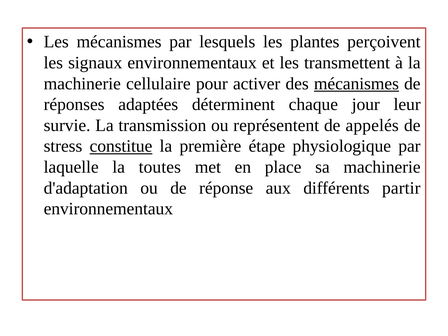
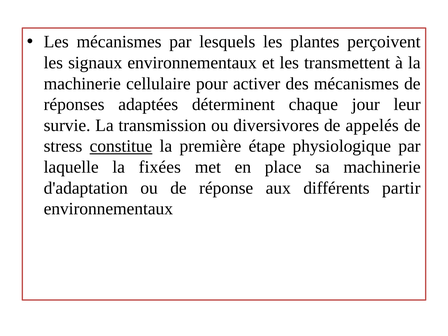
mécanismes at (356, 84) underline: present -> none
représentent: représentent -> diversivores
toutes: toutes -> fixées
